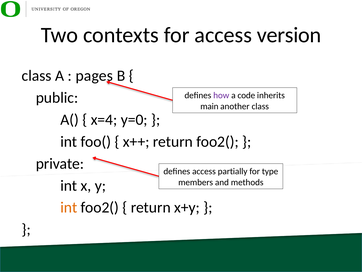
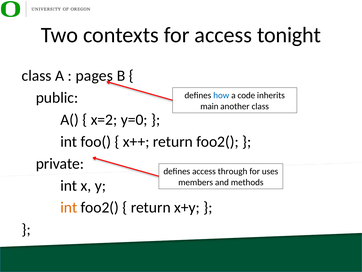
version: version -> tonight
how colour: purple -> blue
x=4: x=4 -> x=2
partially: partially -> through
type: type -> uses
